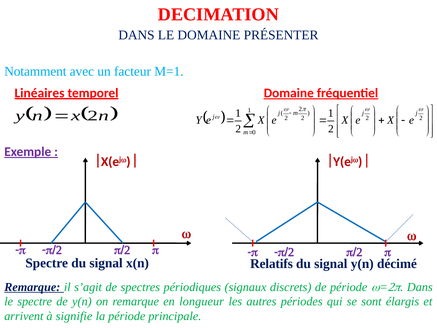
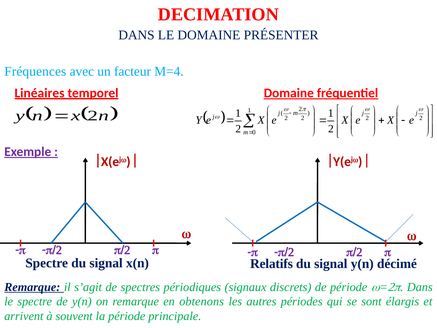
Notamment: Notamment -> Fréquences
M=1: M=1 -> M=4
longueur: longueur -> obtenons
signifie: signifie -> souvent
